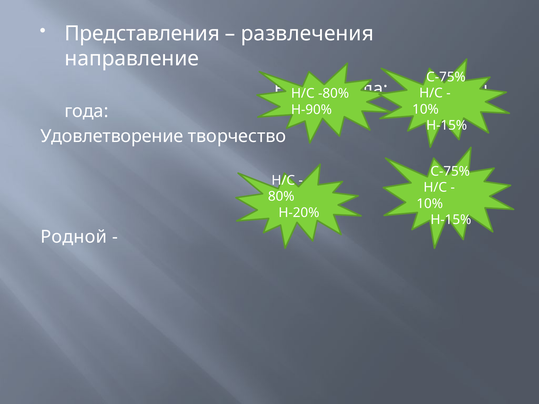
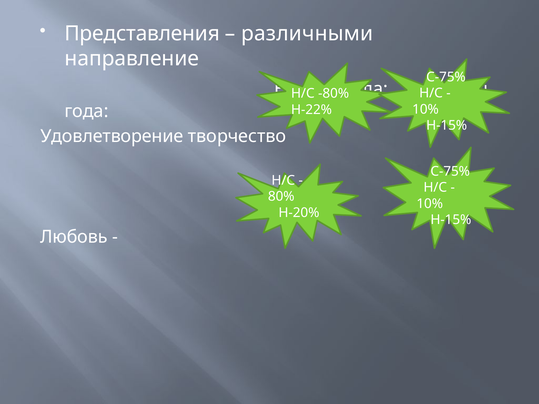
развлечения: развлечения -> различными
Н-90%: Н-90% -> Н-22%
Родной: Родной -> Любовь
